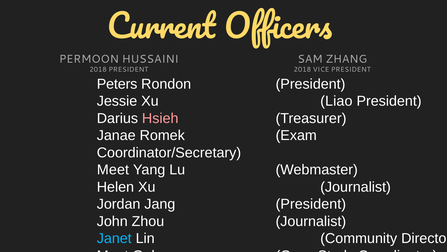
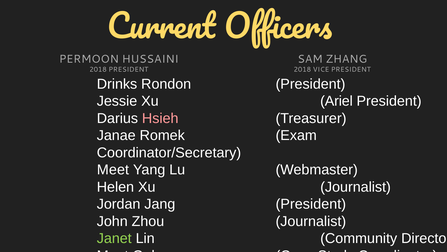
Peters: Peters -> Drinks
Liao: Liao -> Ariel
Janet colour: light blue -> light green
